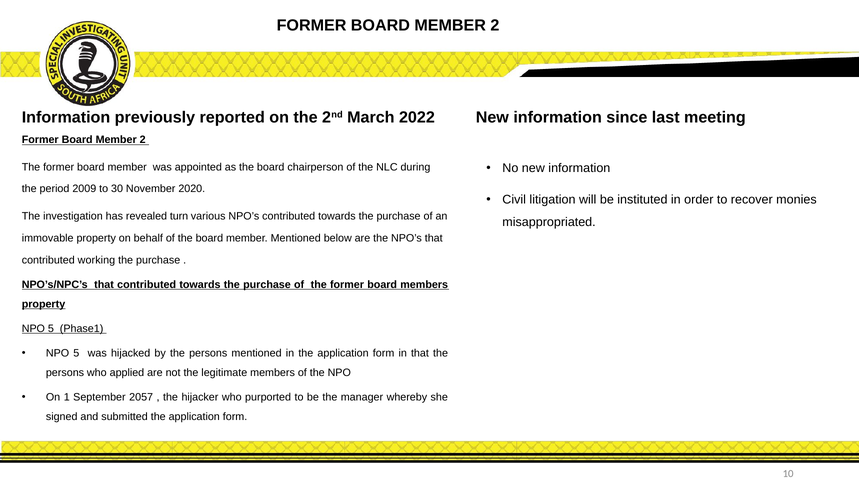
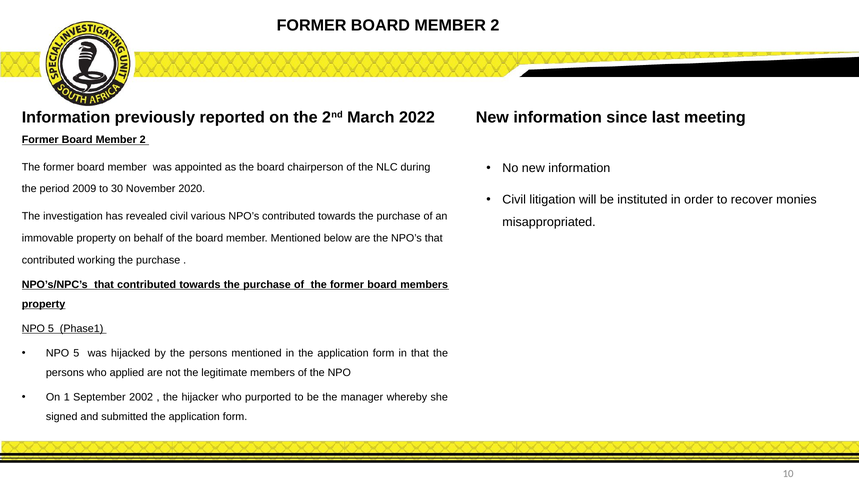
revealed turn: turn -> civil
2057: 2057 -> 2002
